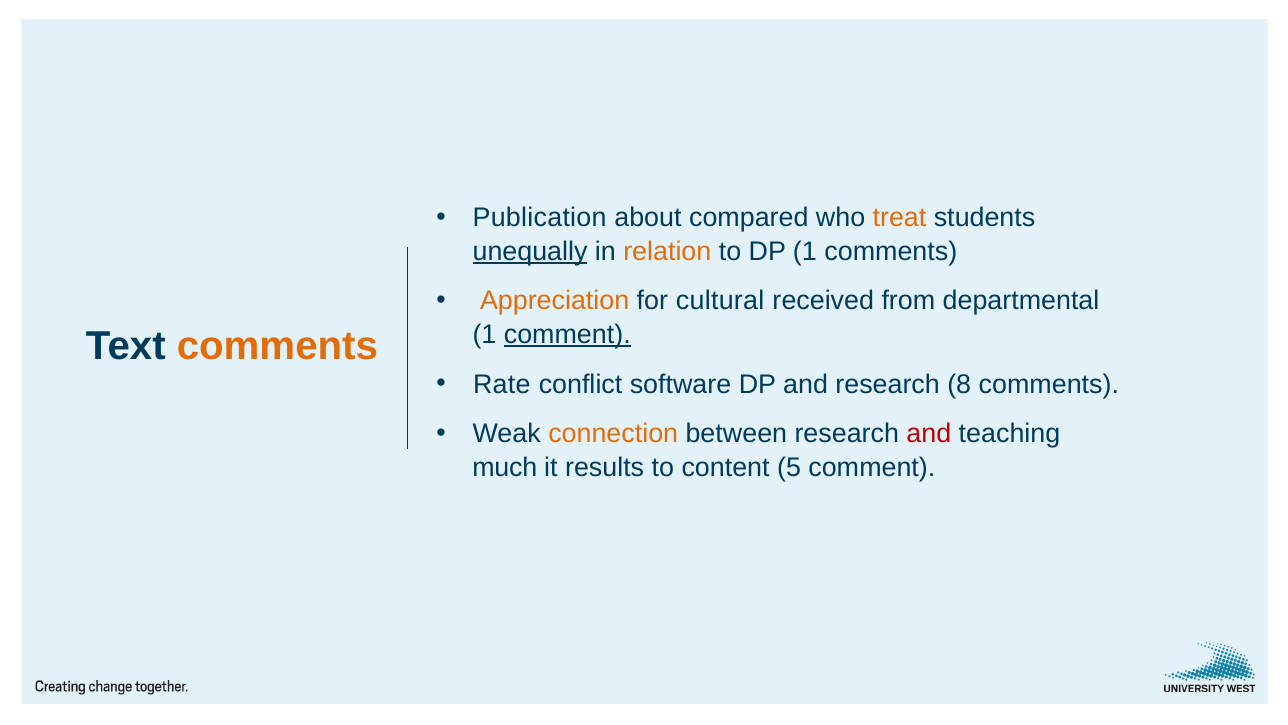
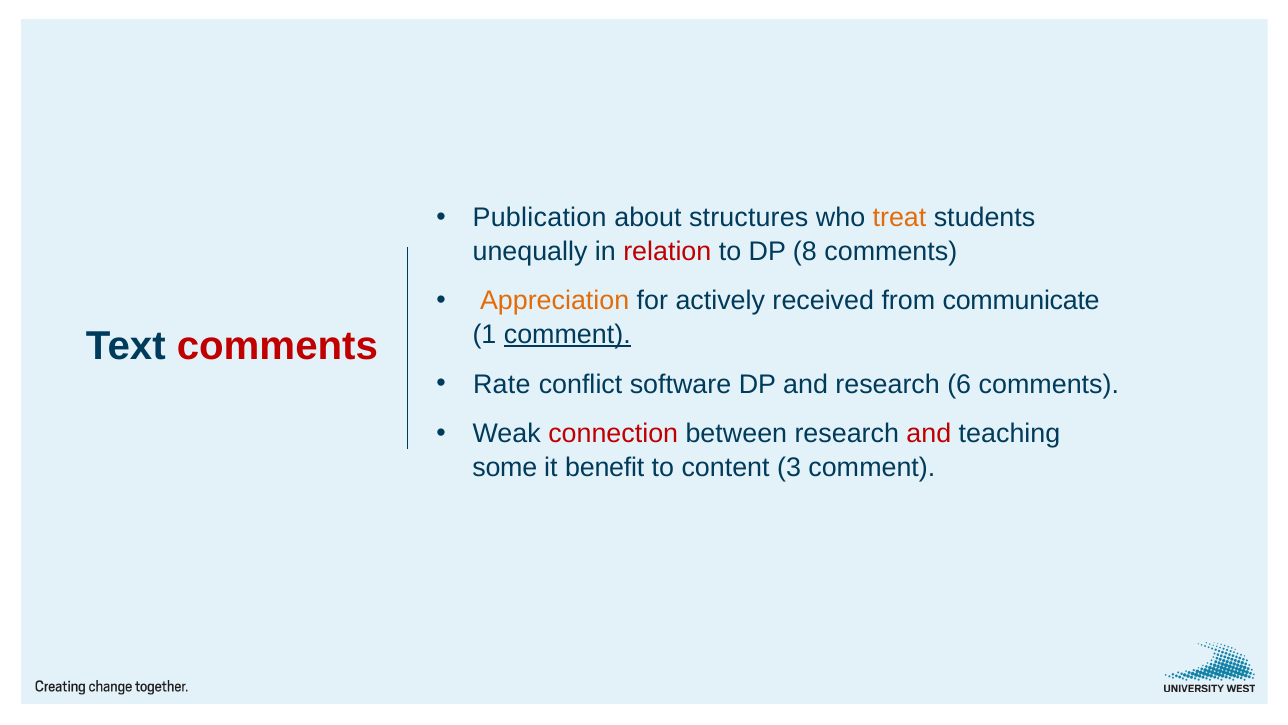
compared: compared -> structures
unequally underline: present -> none
relation colour: orange -> red
DP 1: 1 -> 8
cultural: cultural -> actively
departmental: departmental -> communicate
comments at (277, 346) colour: orange -> red
8: 8 -> 6
connection colour: orange -> red
much: much -> some
results: results -> benefit
5: 5 -> 3
